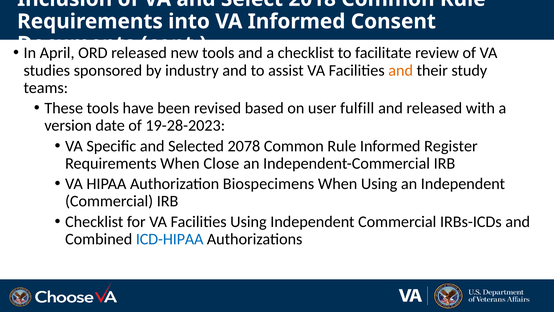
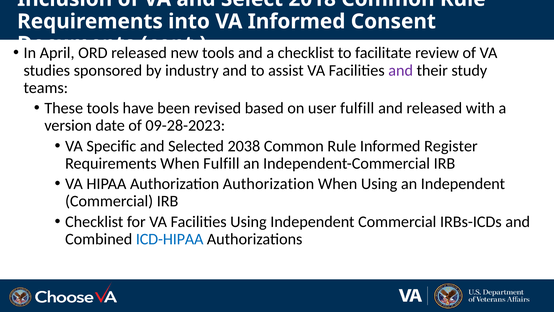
and at (401, 70) colour: orange -> purple
19-28-2023: 19-28-2023 -> 09-28-2023
2078: 2078 -> 2038
When Close: Close -> Fulfill
Authorization Biospecimens: Biospecimens -> Authorization
